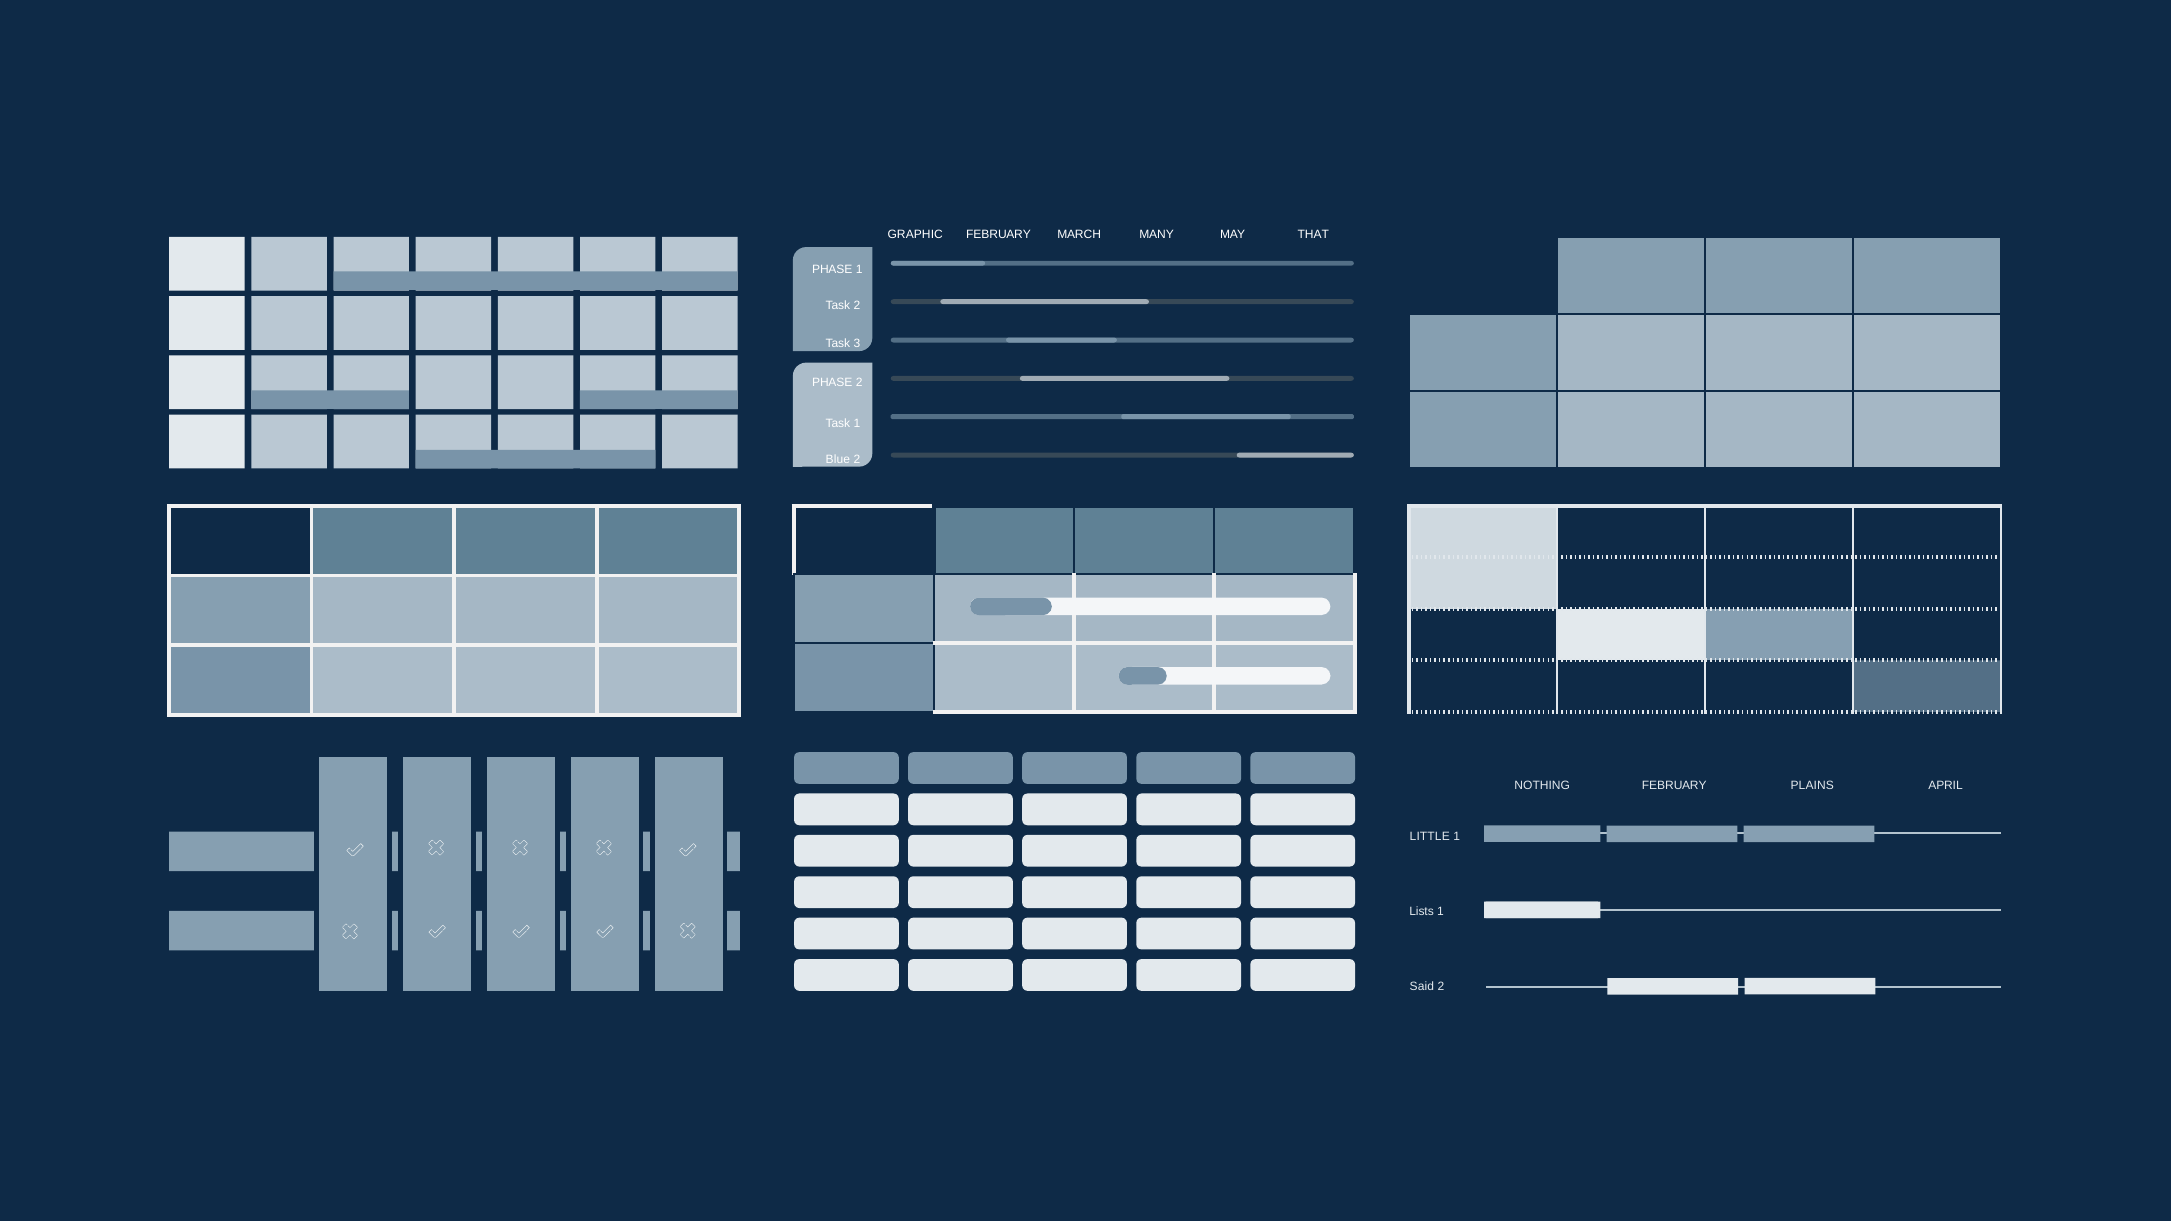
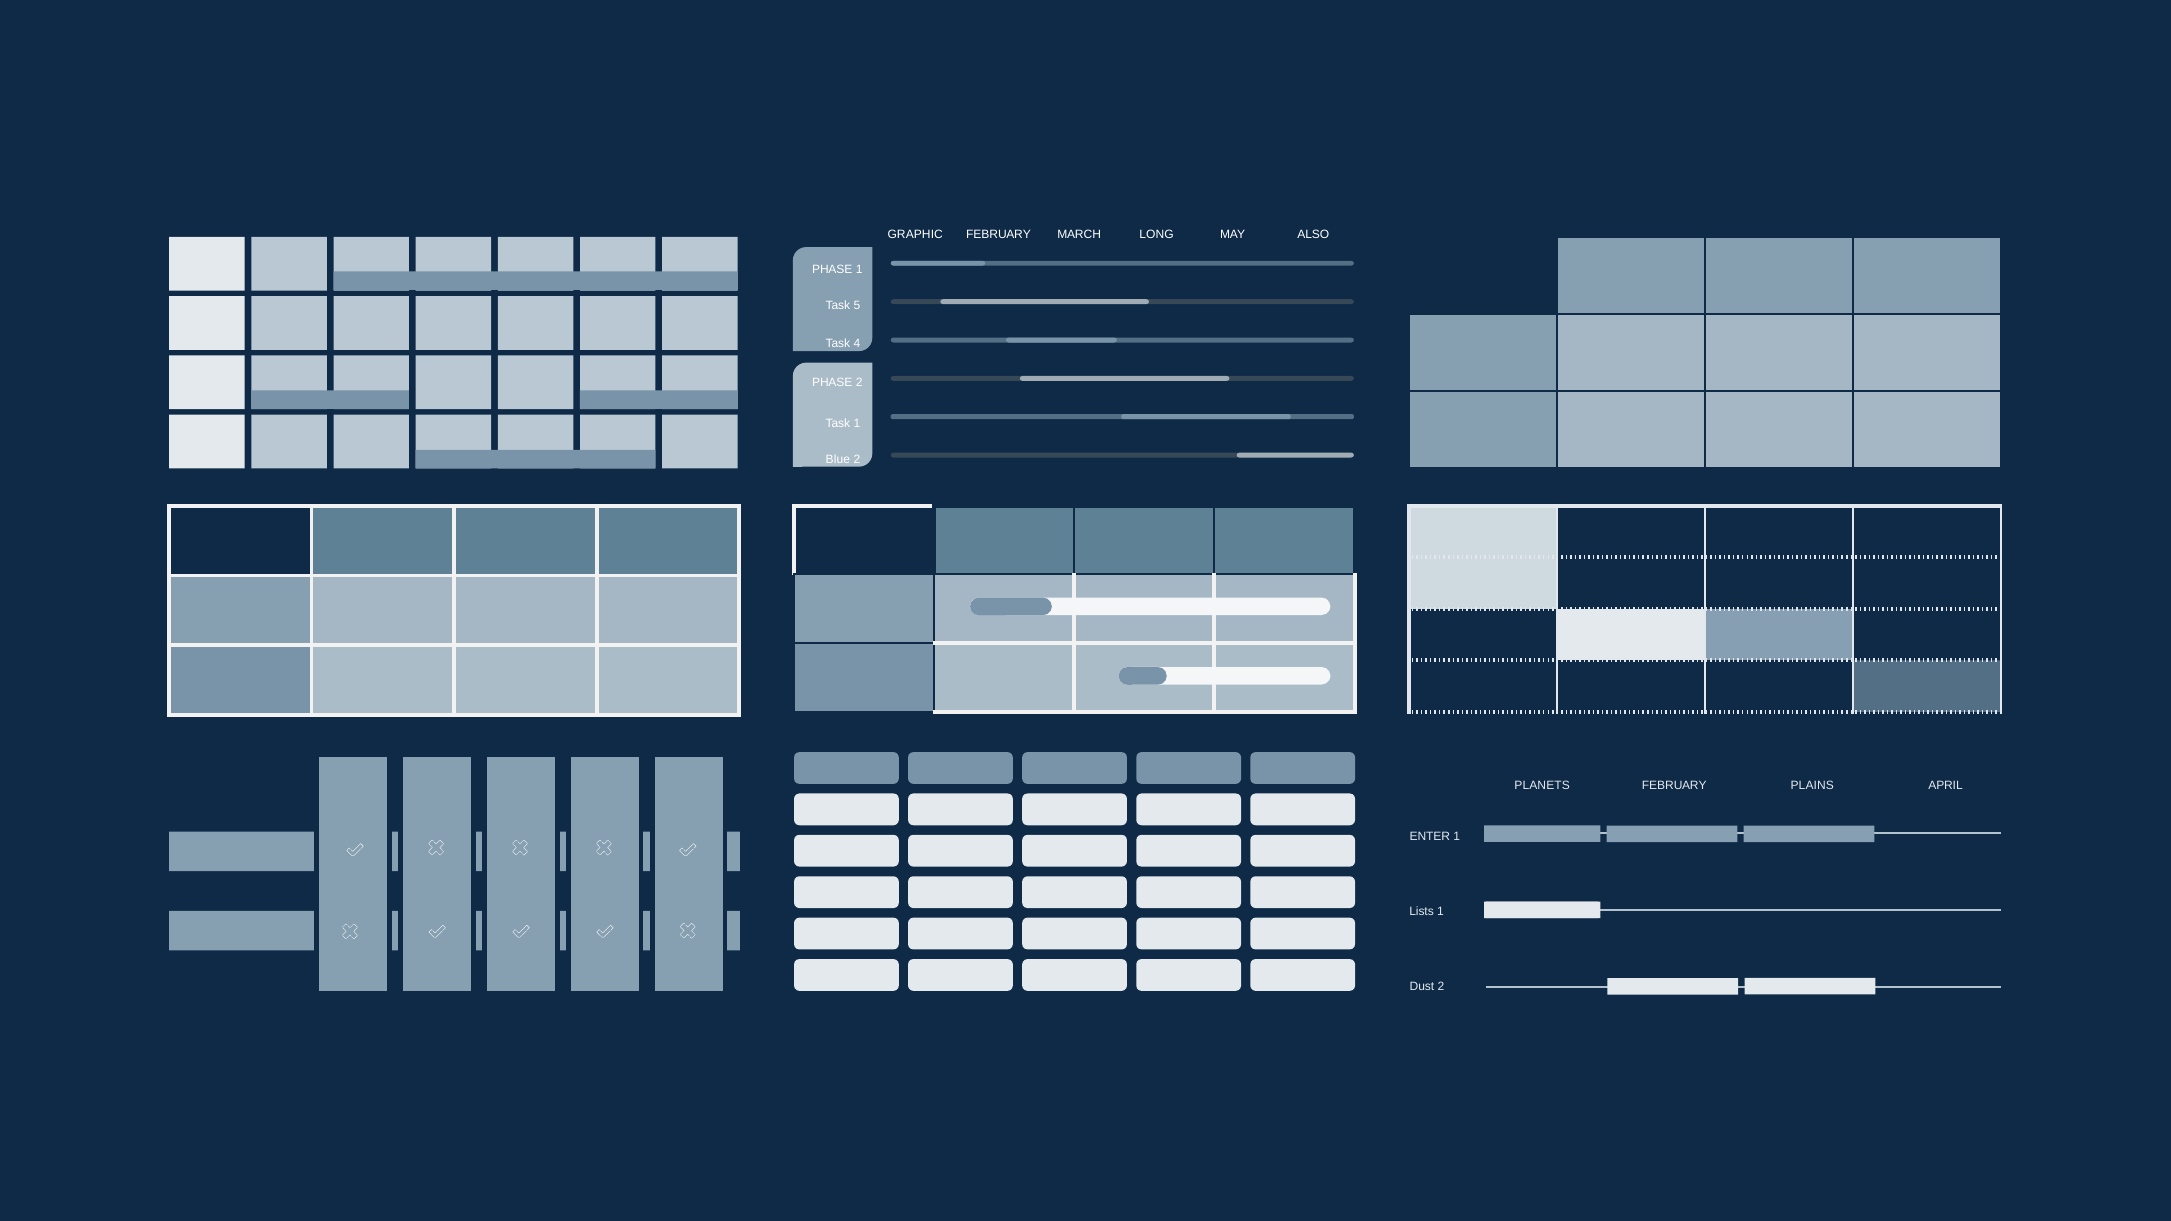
MANY: MANY -> LONG
THAT: THAT -> ALSO
Task 2: 2 -> 5
3: 3 -> 4
NOTHING: NOTHING -> PLANETS
LITTLE: LITTLE -> ENTER
Said: Said -> Dust
